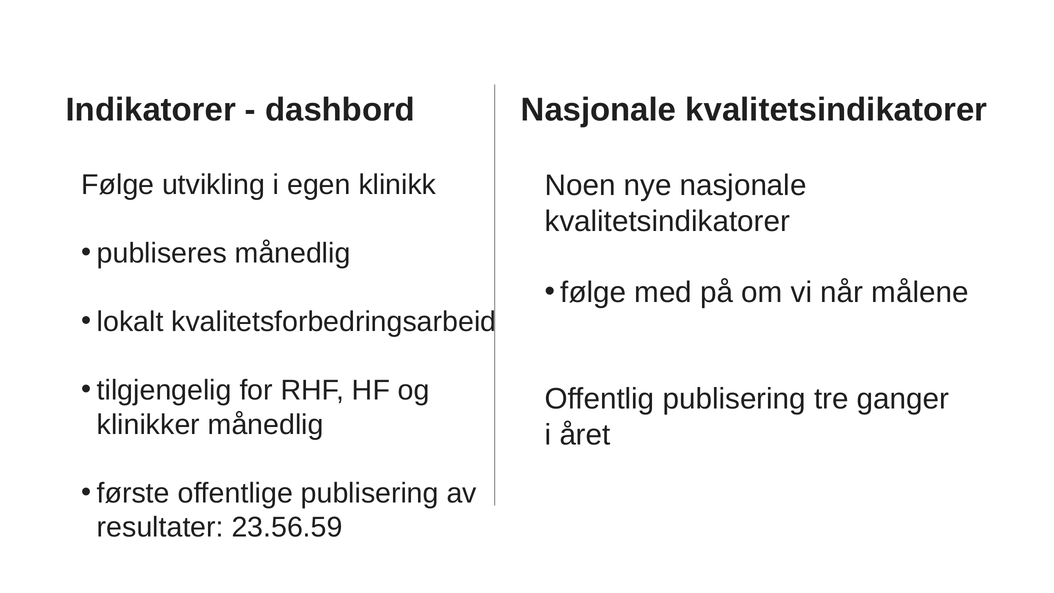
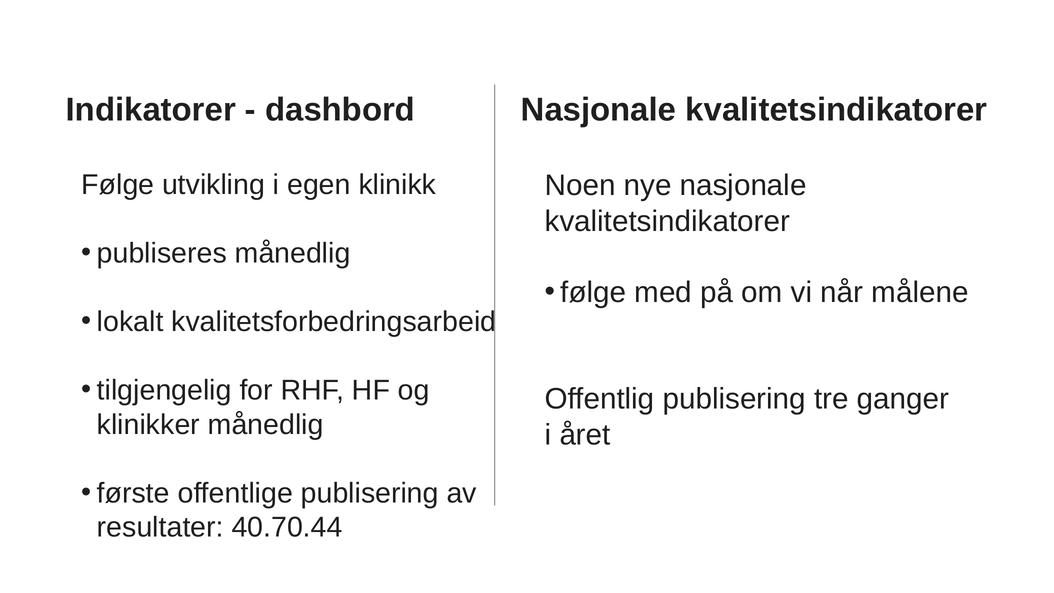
23.56.59: 23.56.59 -> 40.70.44
